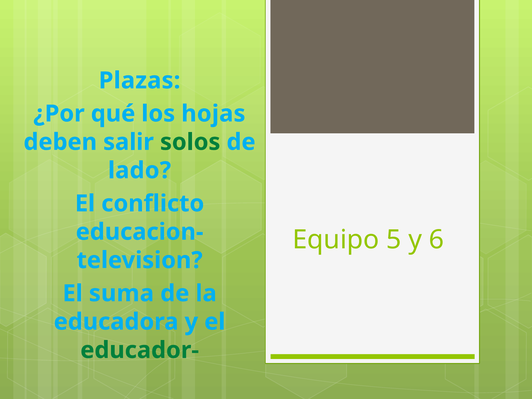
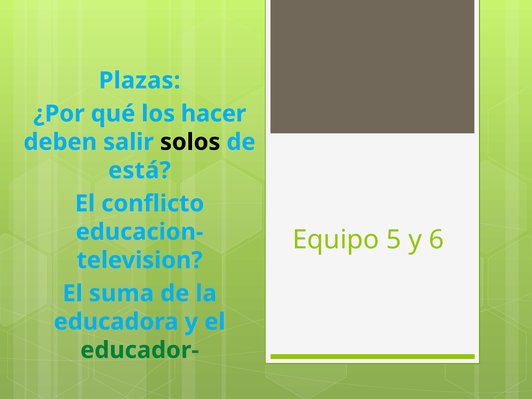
hojas: hojas -> hacer
solos colour: green -> black
lado: lado -> está
